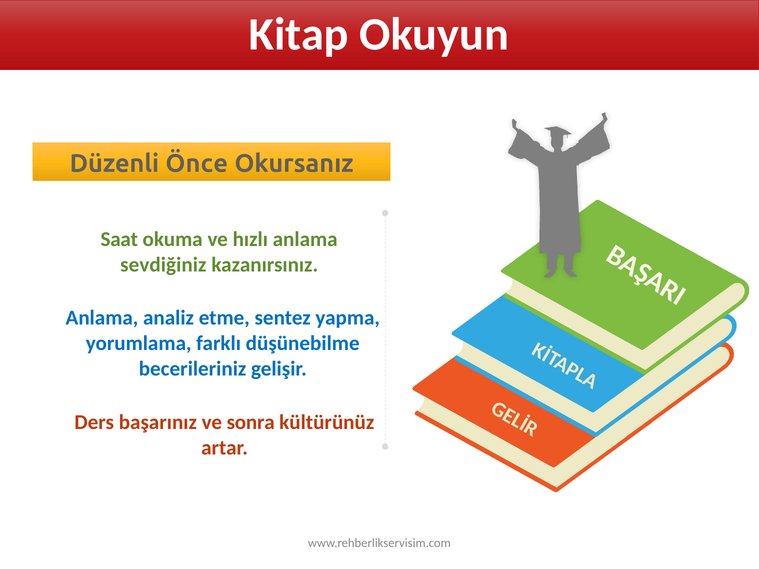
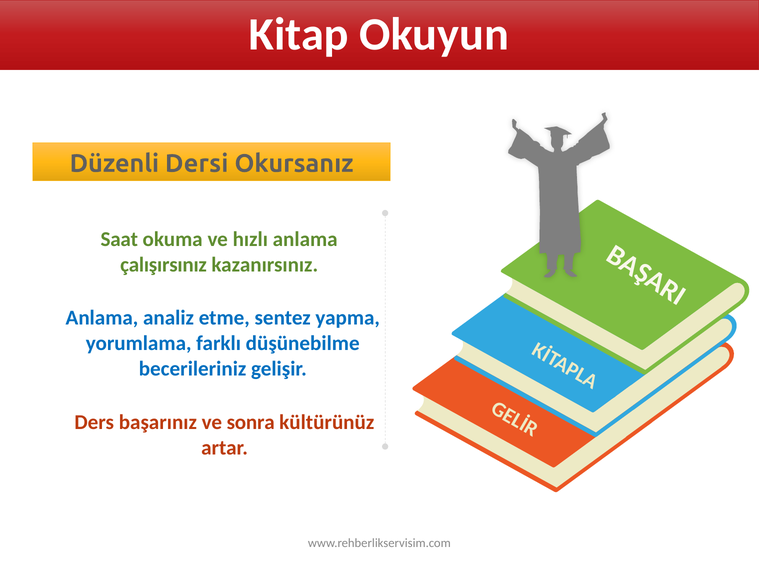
Önce: Önce -> Dersi
sevdiğiniz: sevdiğiniz -> çalışırsınız
